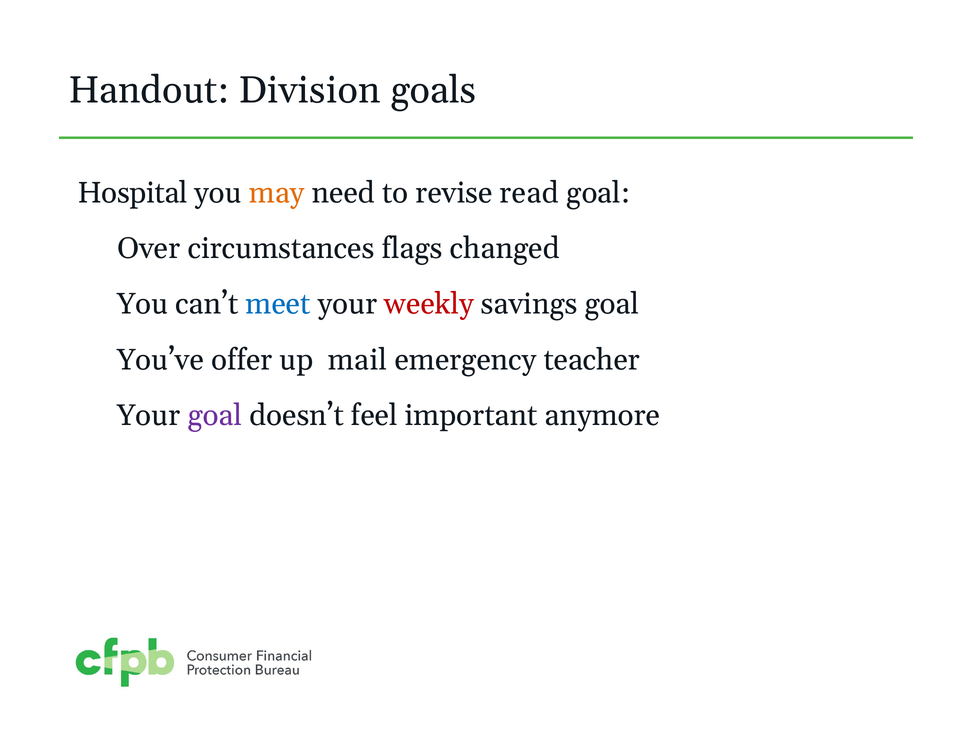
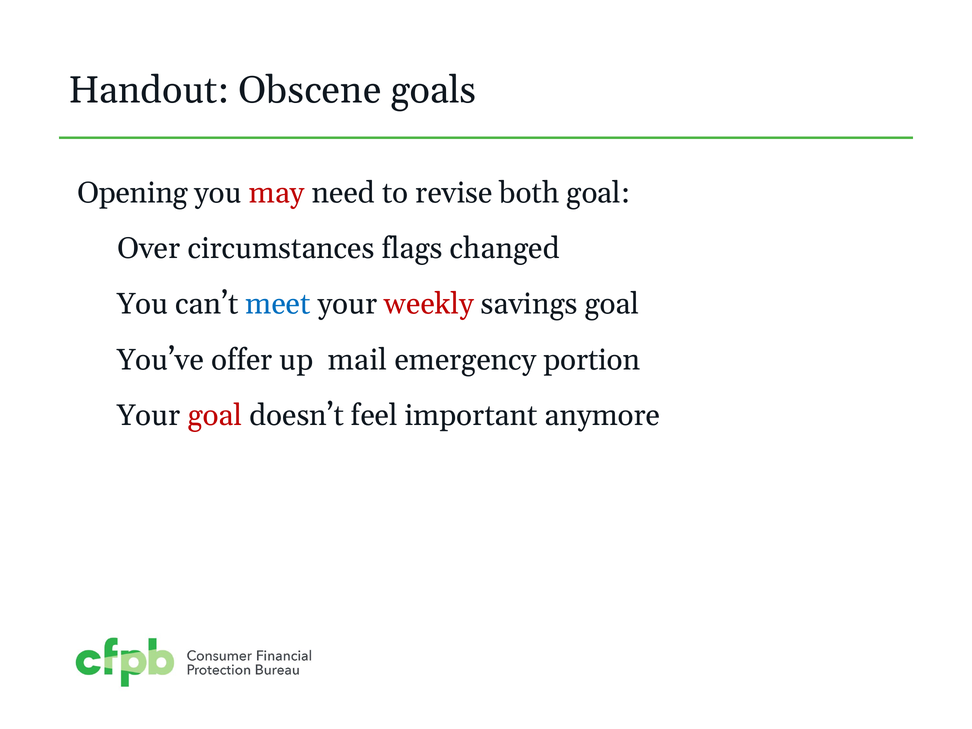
Division: Division -> Obscene
Hospital: Hospital -> Opening
may colour: orange -> red
read: read -> both
teacher: teacher -> portion
goal at (215, 415) colour: purple -> red
